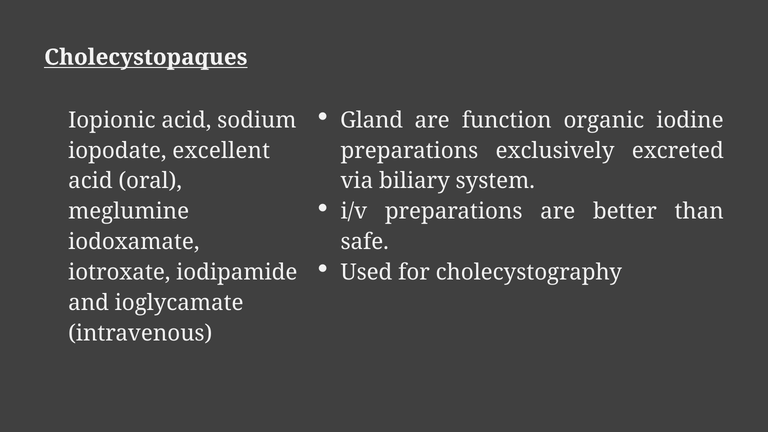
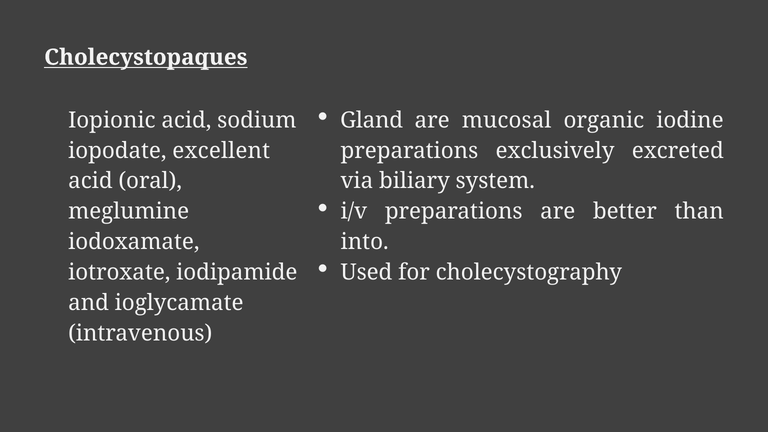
function: function -> mucosal
safe: safe -> into
